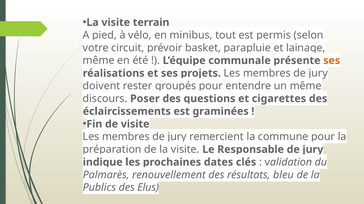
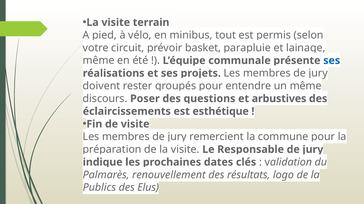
ses at (332, 61) colour: orange -> blue
cigarettes: cigarettes -> arbustives
graminées: graminées -> esthétique
bleu: bleu -> logo
